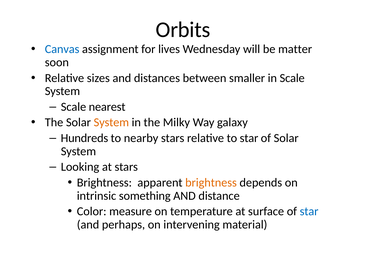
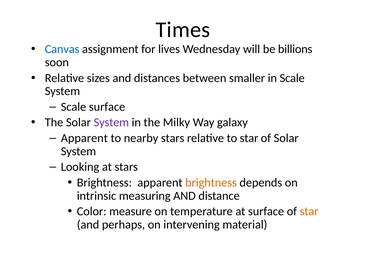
Orbits: Orbits -> Times
matter: matter -> billions
Scale nearest: nearest -> surface
System at (111, 122) colour: orange -> purple
Hundreds at (84, 138): Hundreds -> Apparent
something: something -> measuring
star at (309, 211) colour: blue -> orange
